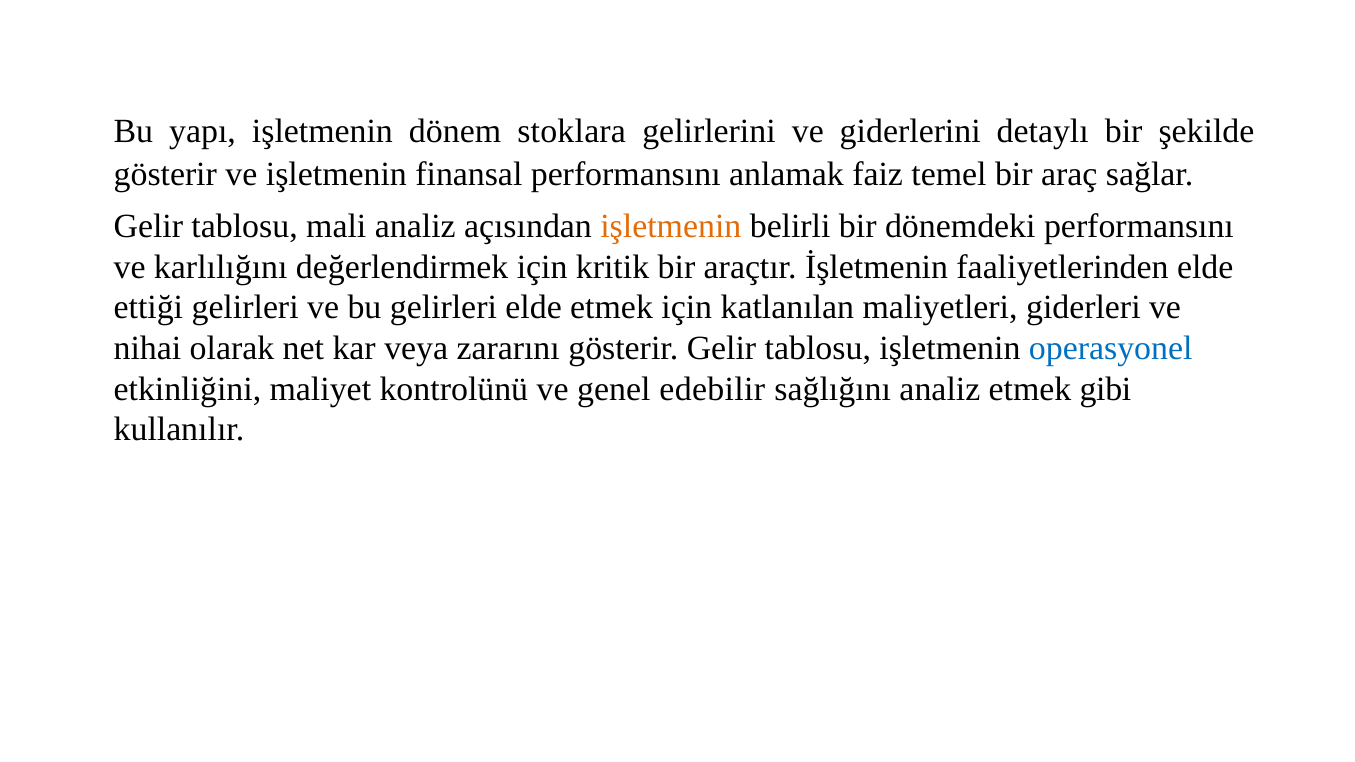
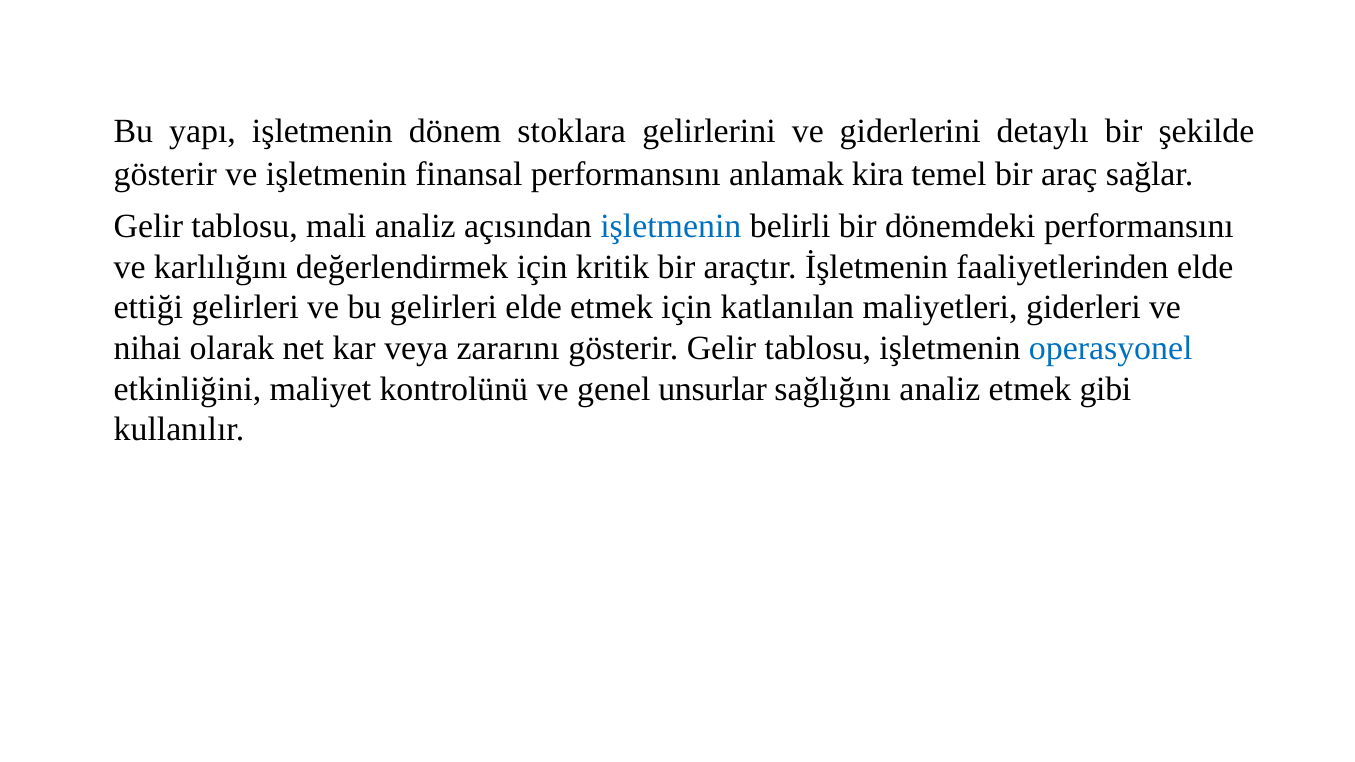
faiz: faiz -> kira
işletmenin at (671, 227) colour: orange -> blue
edebilir: edebilir -> unsurlar
